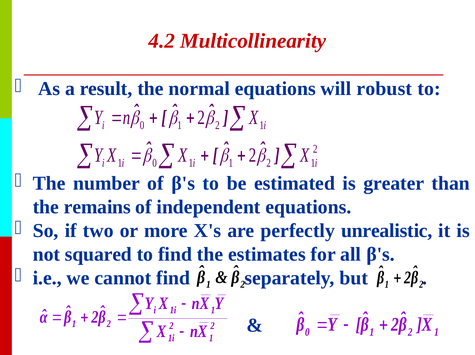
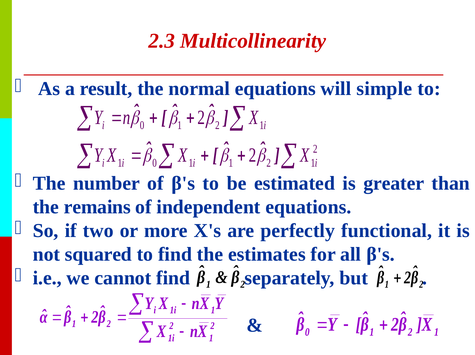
4.2: 4.2 -> 2.3
robust: robust -> simple
unrealistic: unrealistic -> functional
